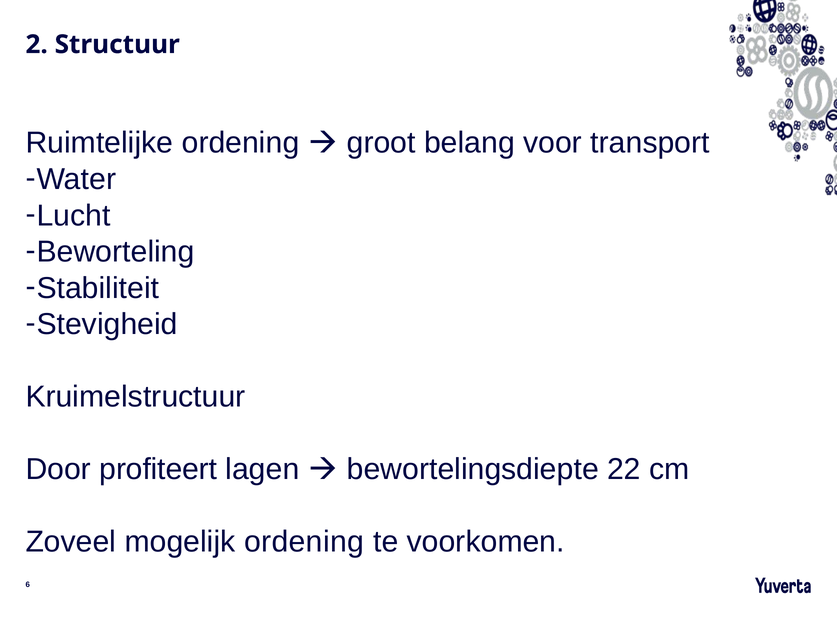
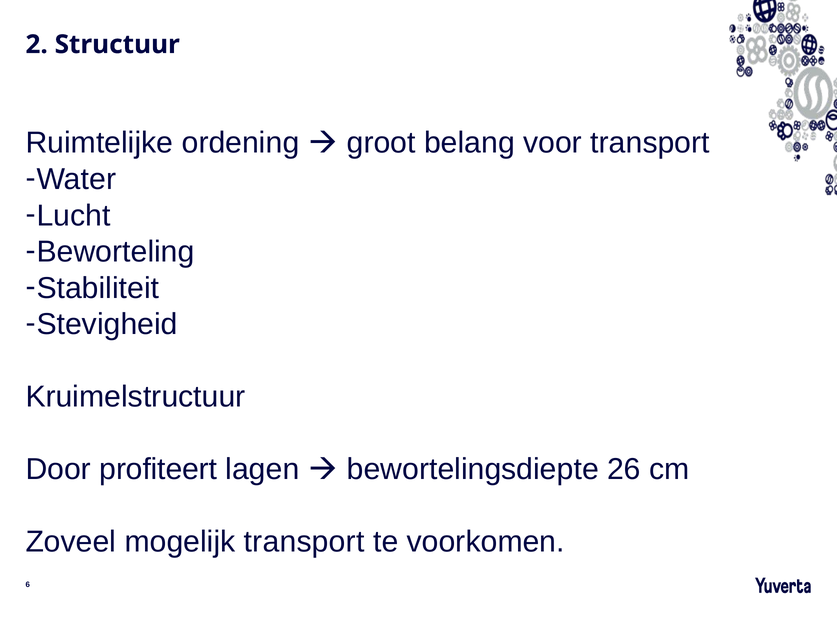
22: 22 -> 26
mogelijk ordening: ordening -> transport
